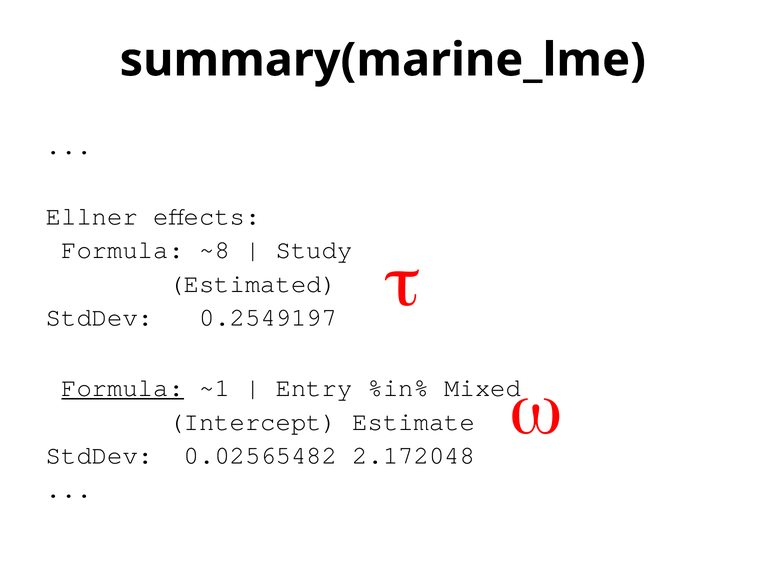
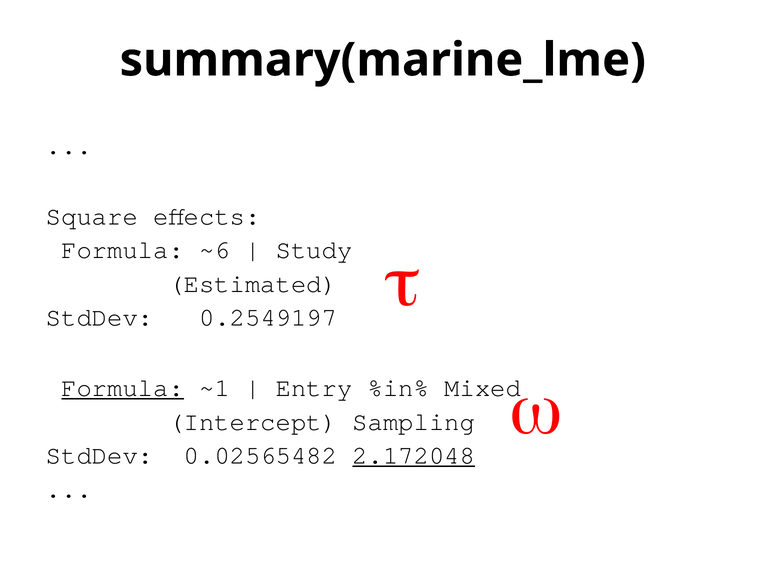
Ellner: Ellner -> Square
~8: ~8 -> ~6
Estimate: Estimate -> Sampling
2.172048 underline: none -> present
